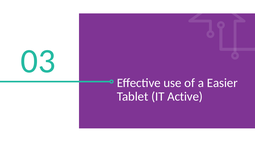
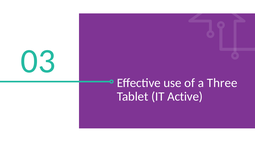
Easier: Easier -> Three
